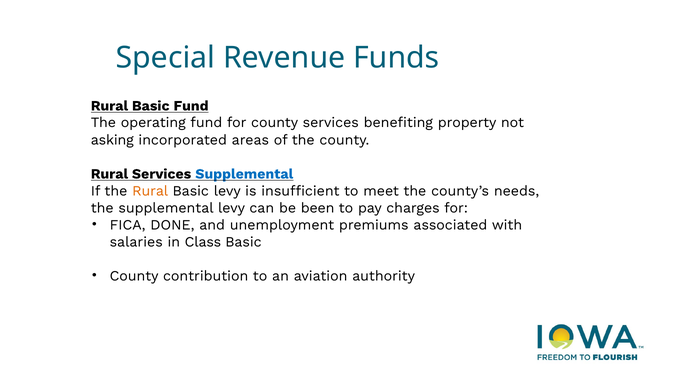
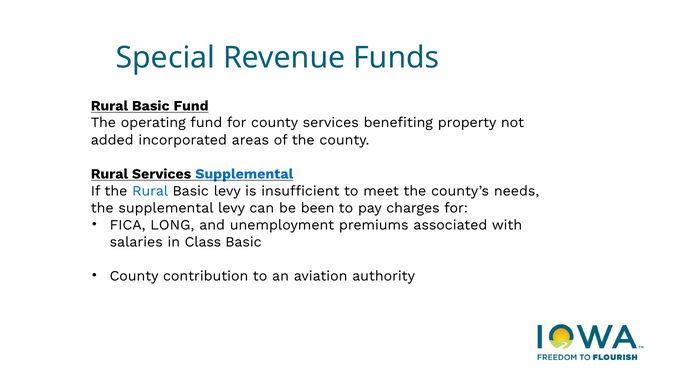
asking: asking -> added
Rural at (150, 191) colour: orange -> blue
DONE: DONE -> LONG
